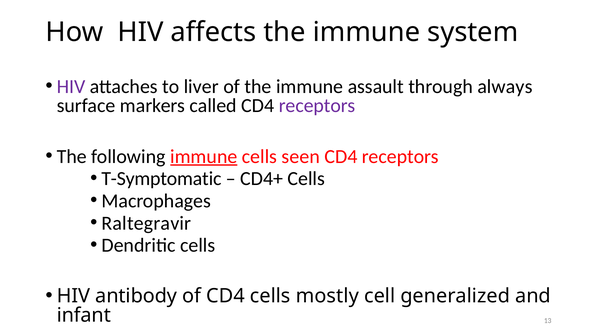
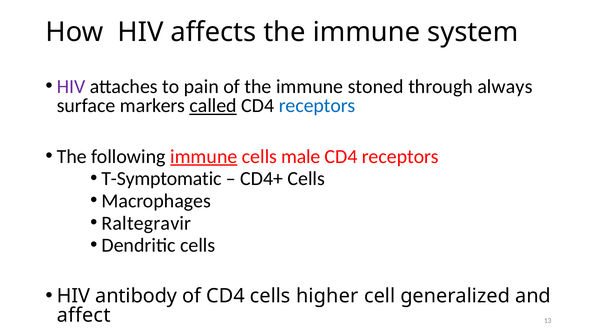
liver: liver -> pain
assault: assault -> stoned
called underline: none -> present
receptors at (317, 106) colour: purple -> blue
seen: seen -> male
mostly: mostly -> higher
infant: infant -> affect
